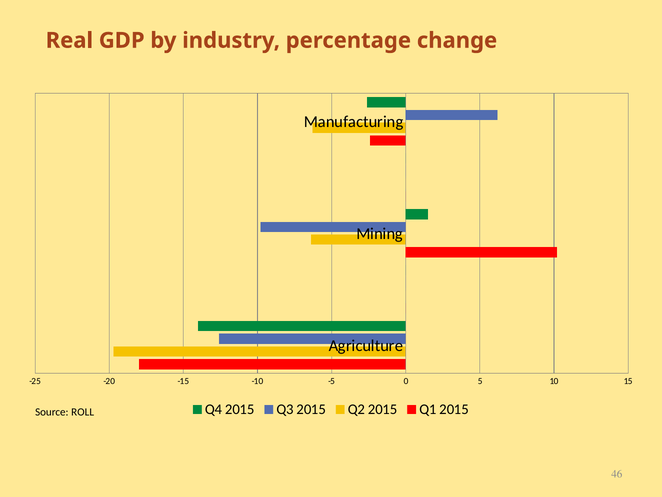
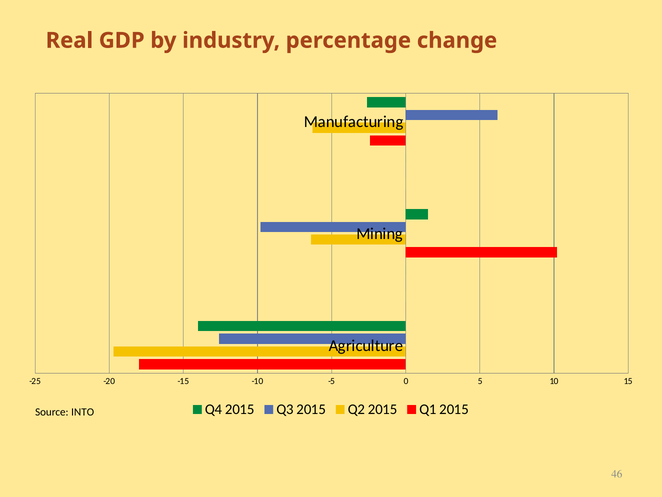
ROLL: ROLL -> INTO
